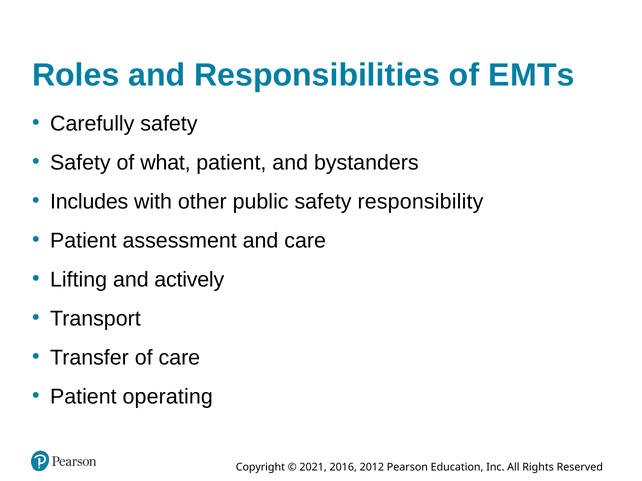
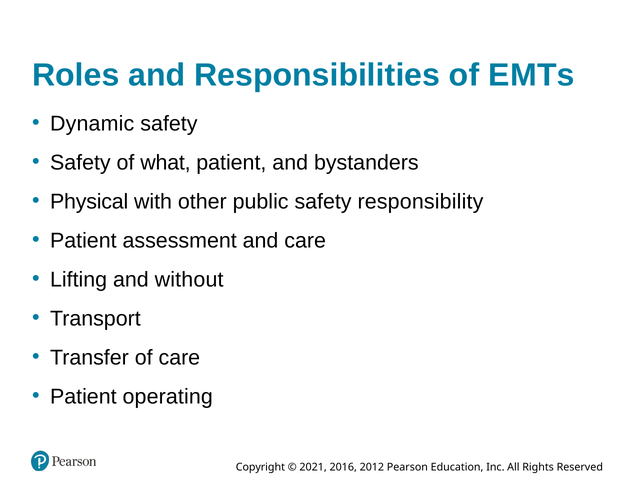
Carefully: Carefully -> Dynamic
Includes: Includes -> Physical
actively: actively -> without
